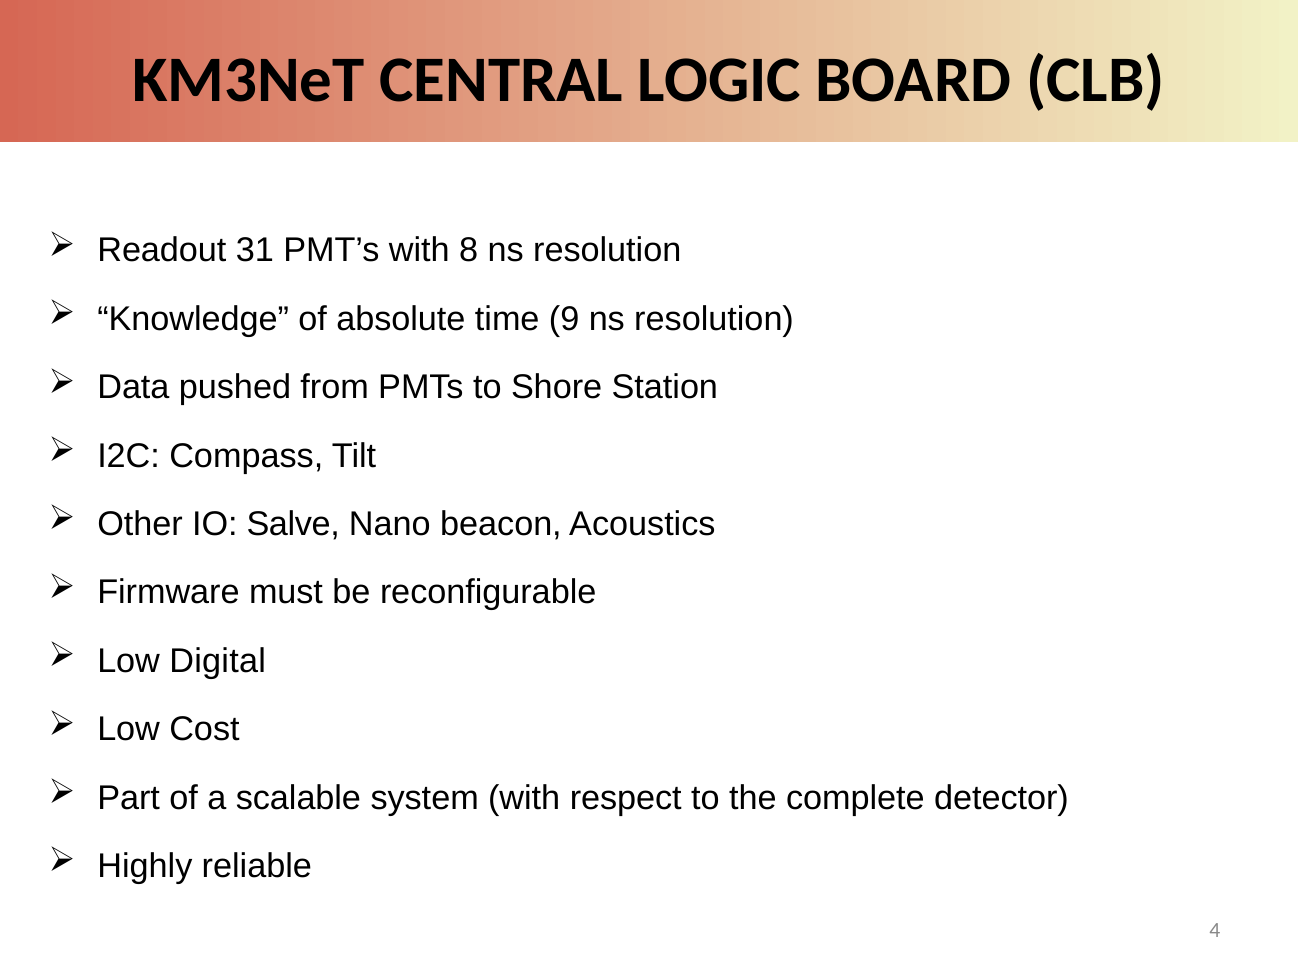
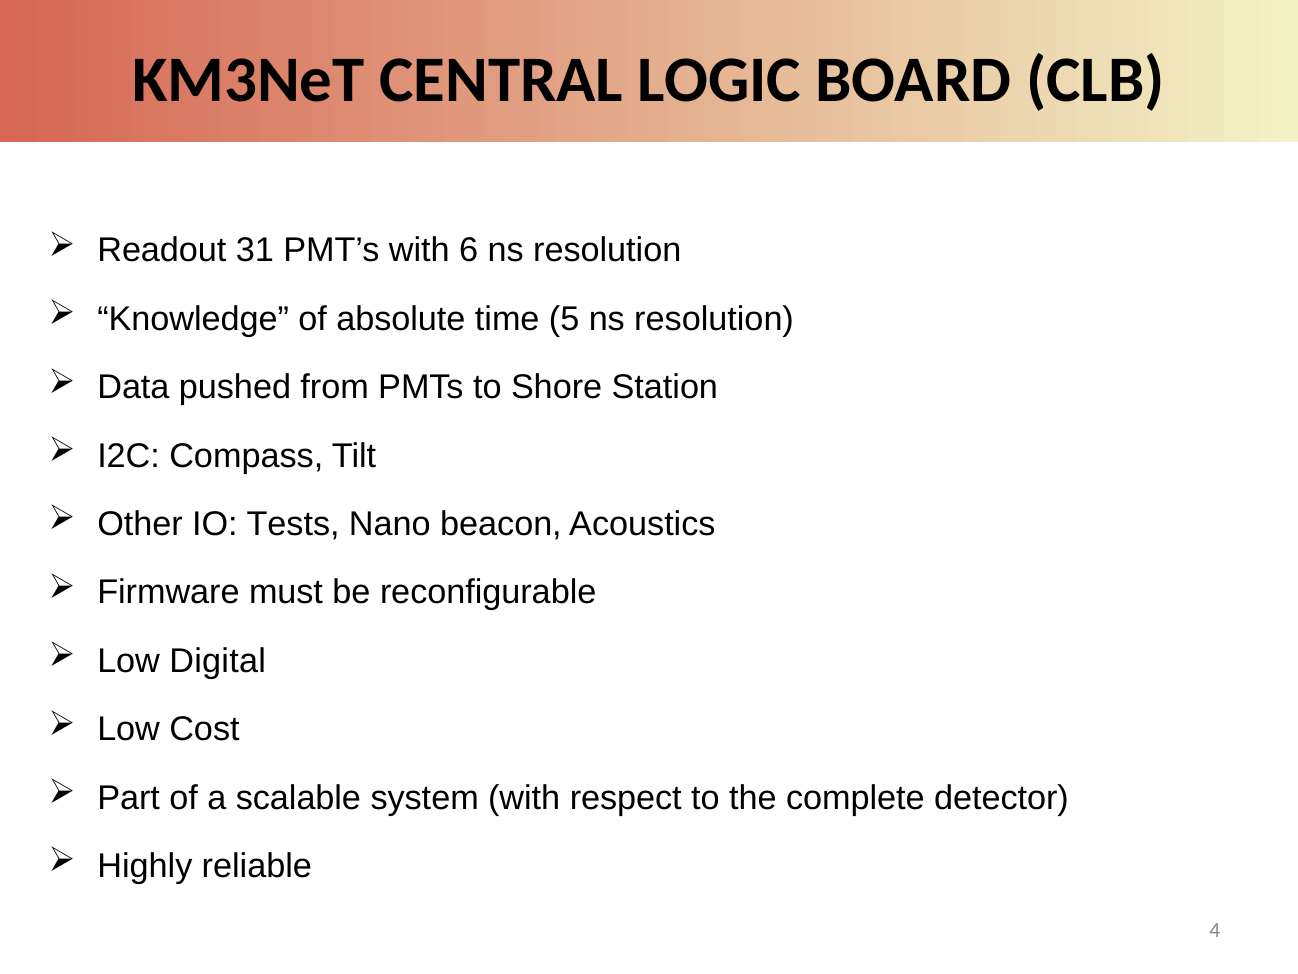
8: 8 -> 6
9: 9 -> 5
Salve: Salve -> Tests
